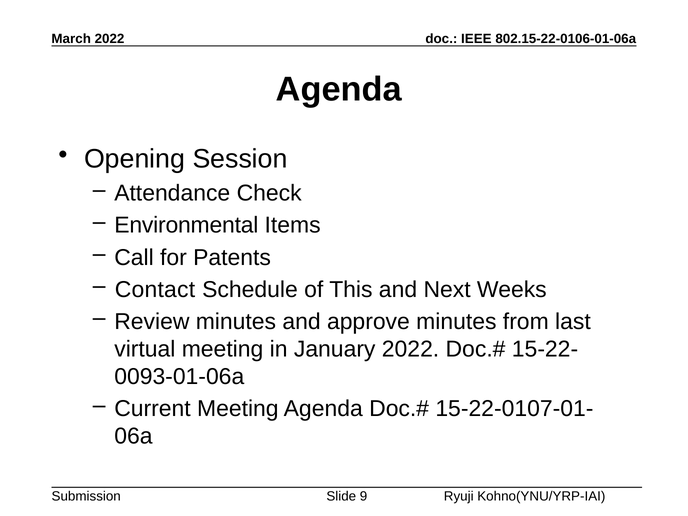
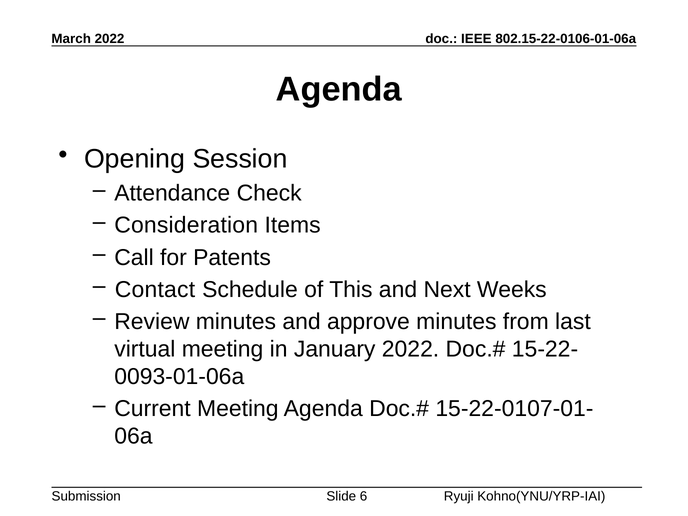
Environmental: Environmental -> Consideration
9: 9 -> 6
